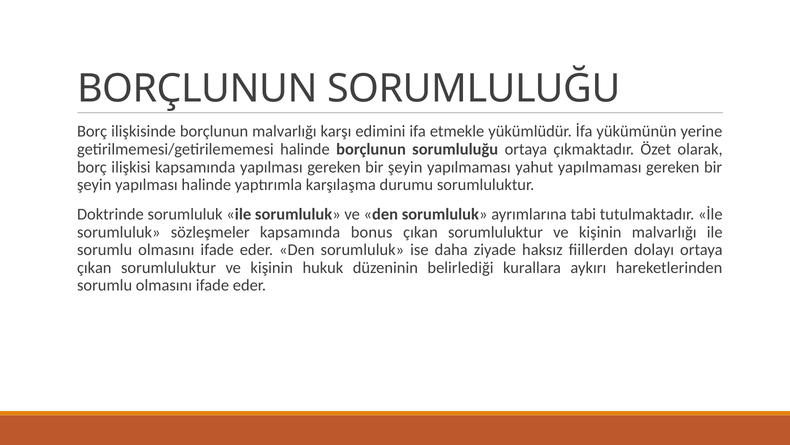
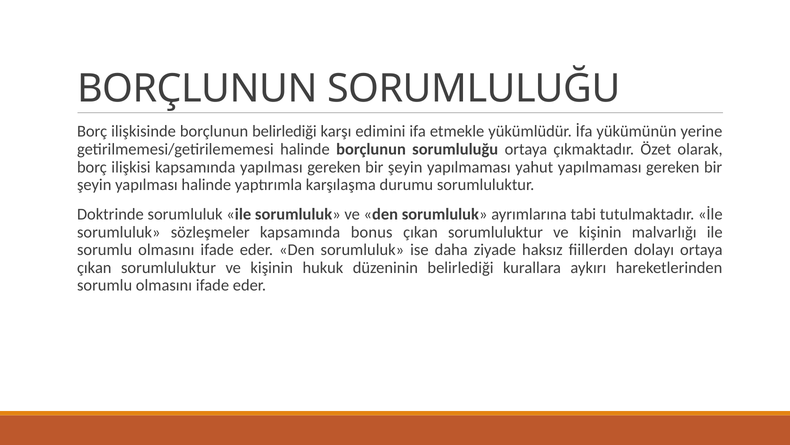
borçlunun malvarlığı: malvarlığı -> belirlediği
